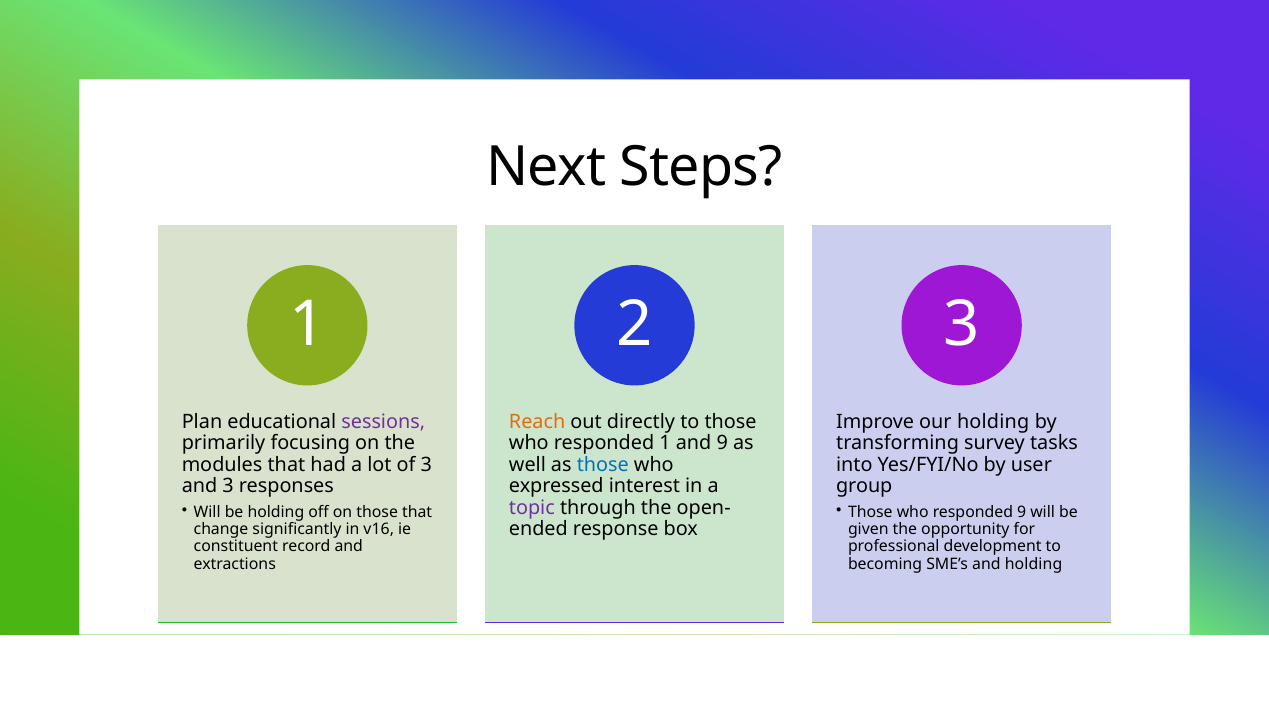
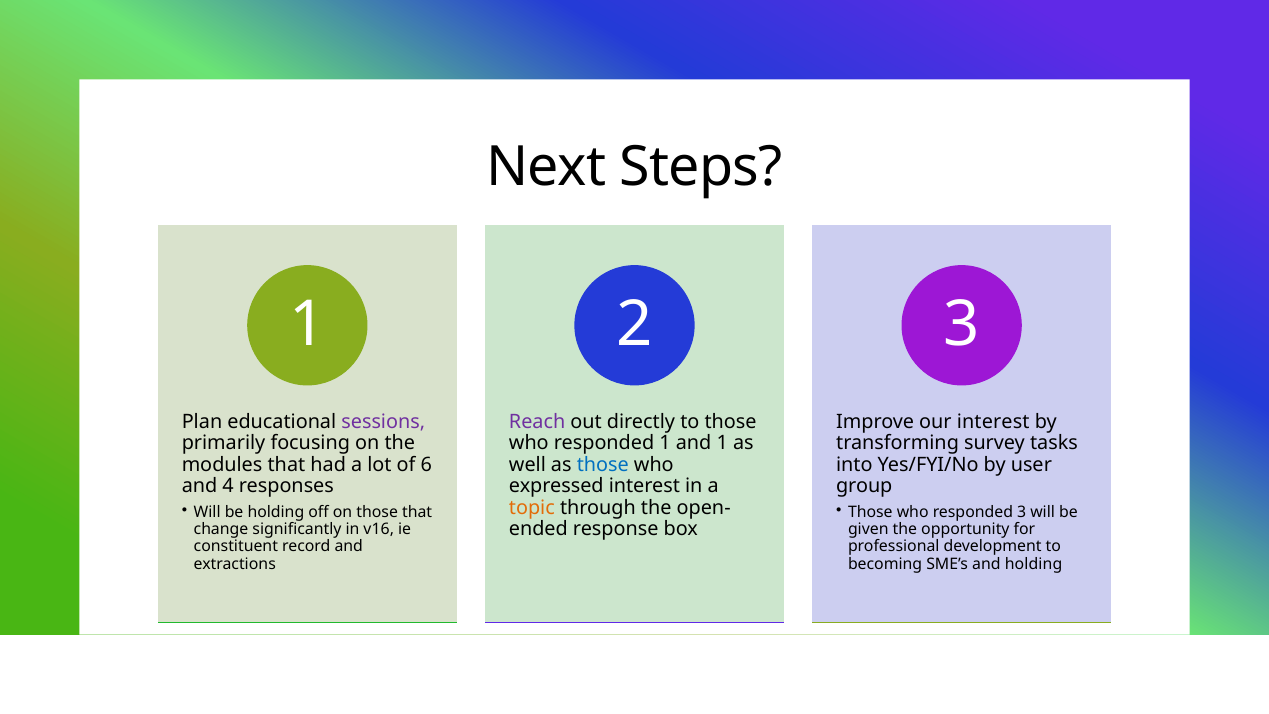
Reach colour: orange -> purple
our holding: holding -> interest
and 9: 9 -> 1
of 3: 3 -> 6
and 3: 3 -> 4
topic colour: purple -> orange
responded 9: 9 -> 3
